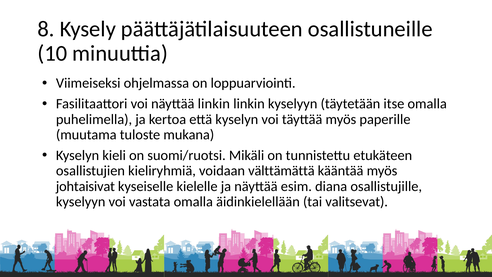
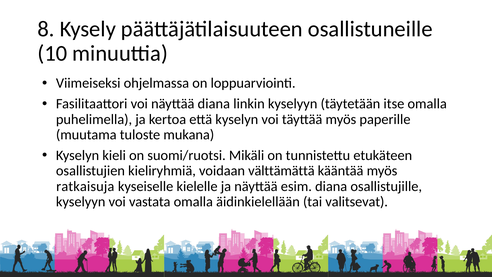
näyttää linkin: linkin -> diana
johtaisivat: johtaisivat -> ratkaisuja
